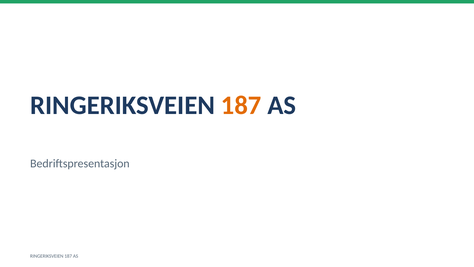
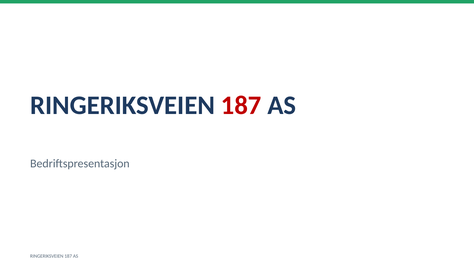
187 at (241, 105) colour: orange -> red
